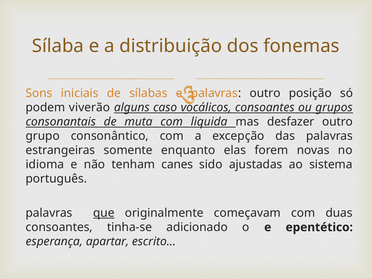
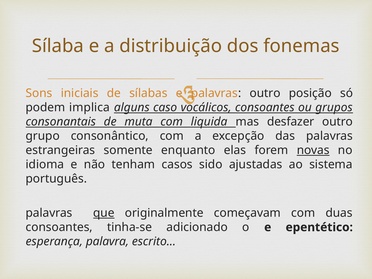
viverão: viverão -> implica
novas underline: none -> present
canes: canes -> casos
apartar: apartar -> palavra
